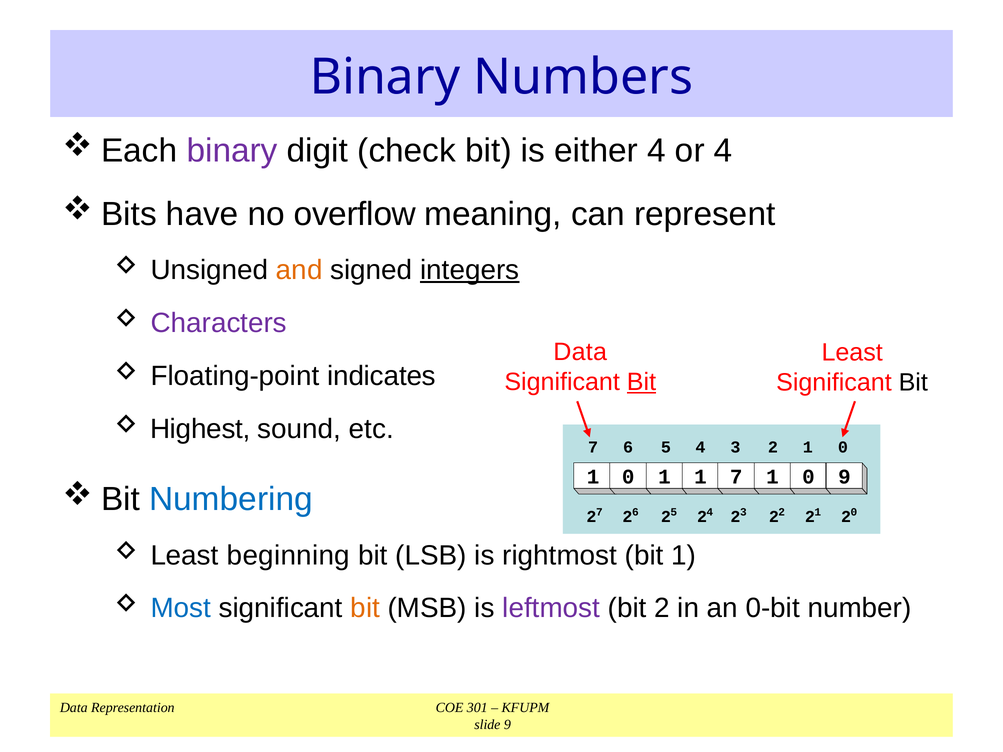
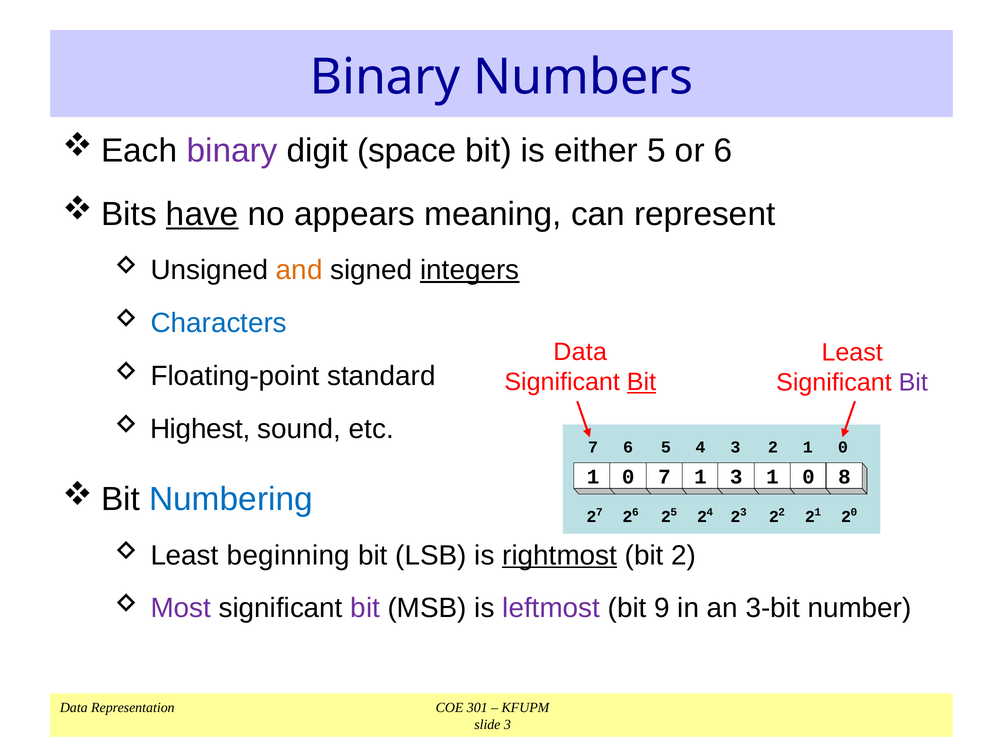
check: check -> space
either 4: 4 -> 5
or 4: 4 -> 6
have underline: none -> present
overflow: overflow -> appears
Characters colour: purple -> blue
indicates: indicates -> standard
Bit at (913, 383) colour: black -> purple
1 0 1: 1 -> 7
1 7: 7 -> 3
0 9: 9 -> 8
rightmost underline: none -> present
bit 1: 1 -> 2
Most colour: blue -> purple
bit at (365, 608) colour: orange -> purple
bit 2: 2 -> 9
0-bit: 0-bit -> 3-bit
9 at (507, 725): 9 -> 3
